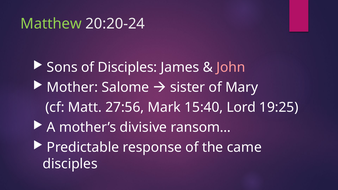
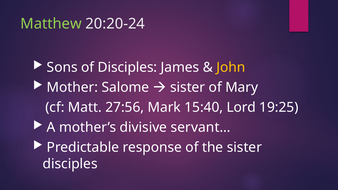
John colour: pink -> yellow
ransom…: ransom… -> servant…
the came: came -> sister
